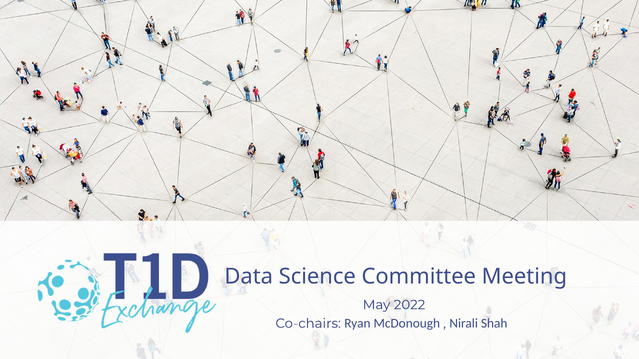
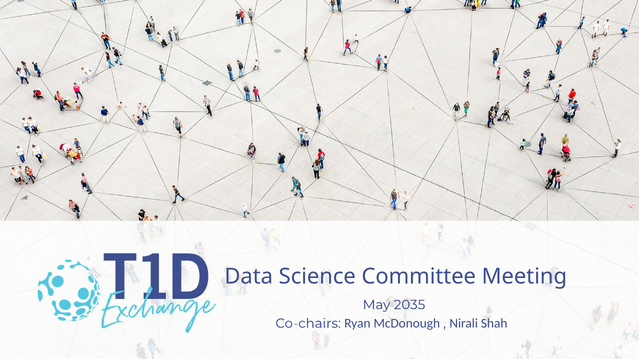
2022: 2022 -> 2035
